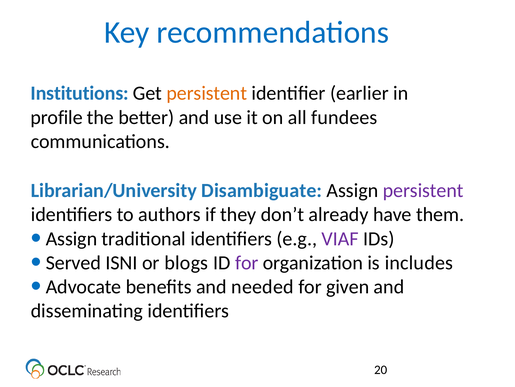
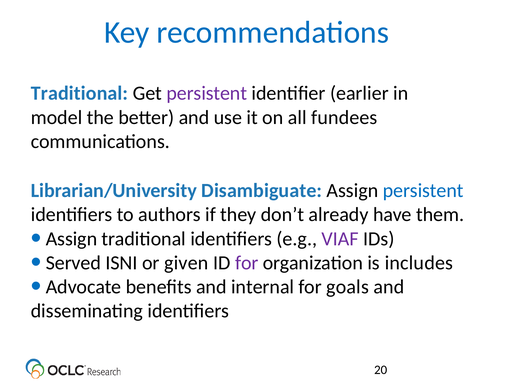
Institutions at (80, 93): Institutions -> Traditional
persistent at (207, 93) colour: orange -> purple
profile: profile -> model
persistent at (423, 190) colour: purple -> blue
blogs: blogs -> given
needed: needed -> internal
given: given -> goals
